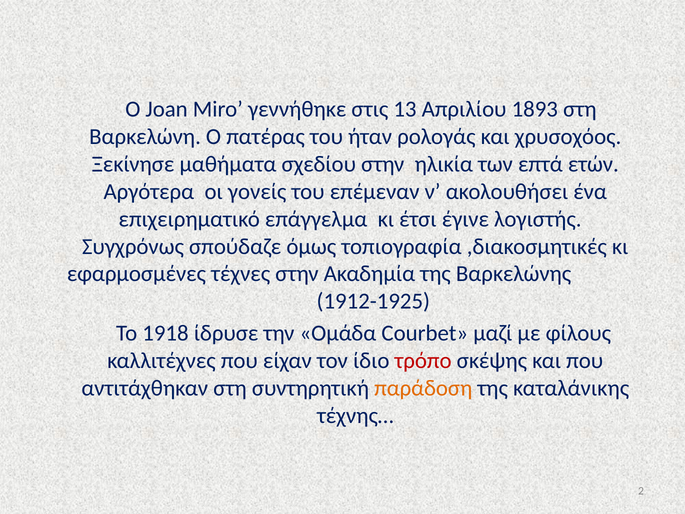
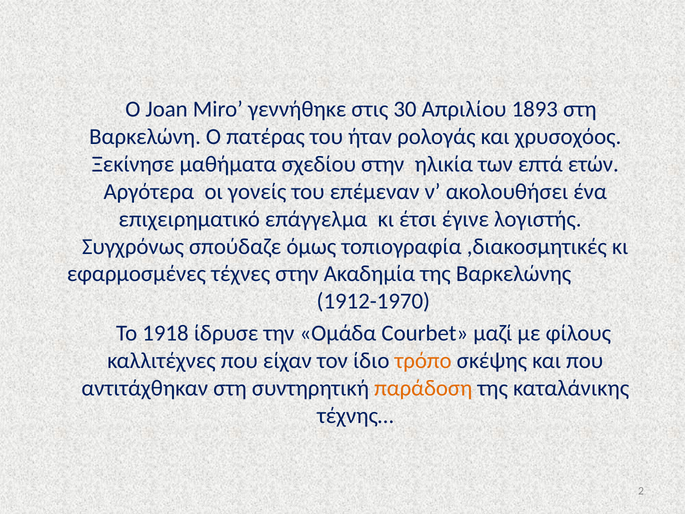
13: 13 -> 30
1912-1925: 1912-1925 -> 1912-1970
τρόπο colour: red -> orange
